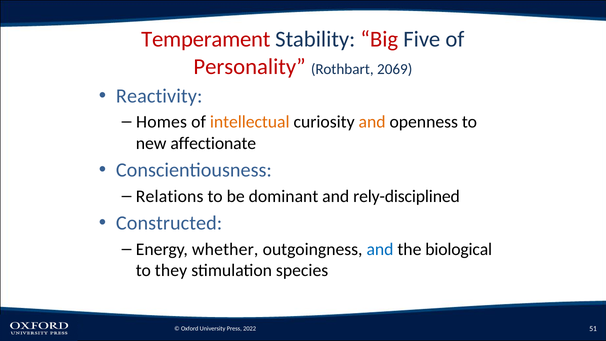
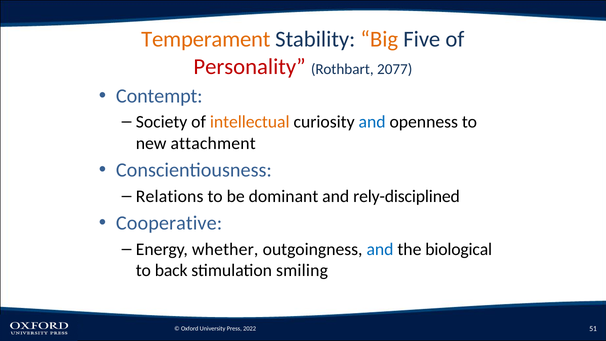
Temperament colour: red -> orange
Big colour: red -> orange
2069: 2069 -> 2077
Reactivity: Reactivity -> Contempt
Homes: Homes -> Society
and at (372, 122) colour: orange -> blue
affectionate: affectionate -> attachment
Constructed: Constructed -> Cooperative
they: they -> back
species: species -> smiling
